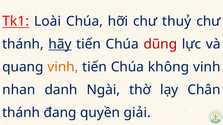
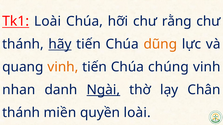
thuỷ: thuỷ -> rằng
dũng colour: red -> orange
không: không -> chúng
Ngài underline: none -> present
đang: đang -> miền
quyền giải: giải -> loài
